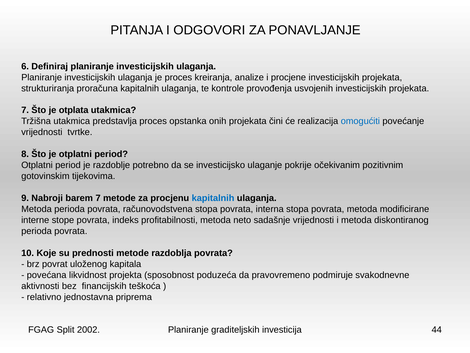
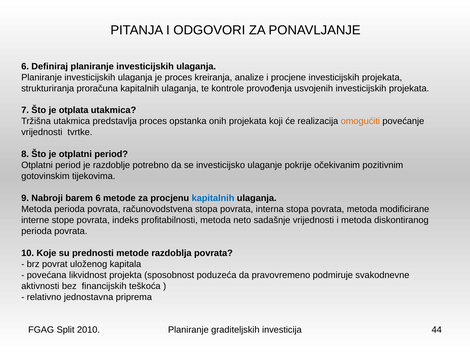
čini: čini -> koji
omogućiti colour: blue -> orange
barem 7: 7 -> 6
2002: 2002 -> 2010
